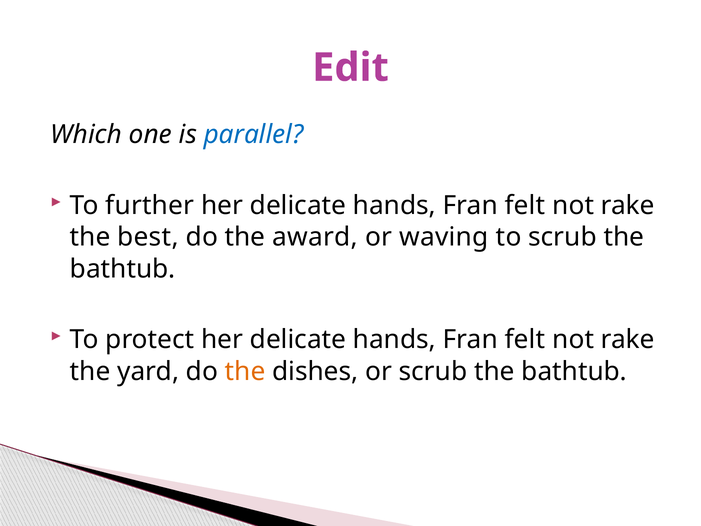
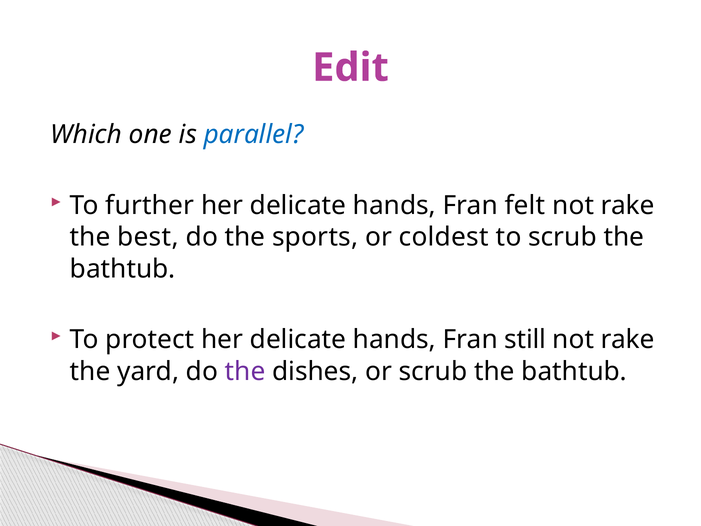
award: award -> sports
waving: waving -> coldest
felt at (525, 340): felt -> still
the at (245, 371) colour: orange -> purple
